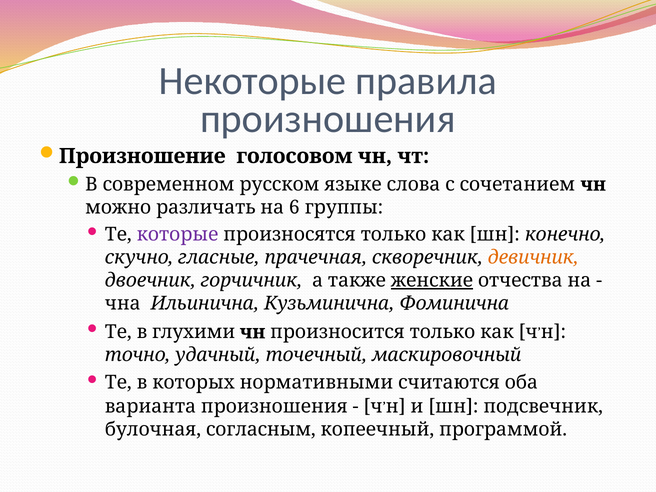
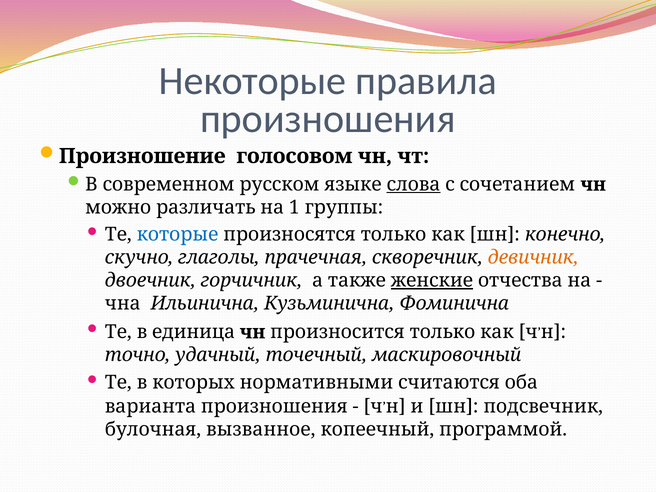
слова underline: none -> present
6: 6 -> 1
которые colour: purple -> blue
гласные: гласные -> глаголы
глухими: глухими -> единица
согласным: согласным -> вызванное
